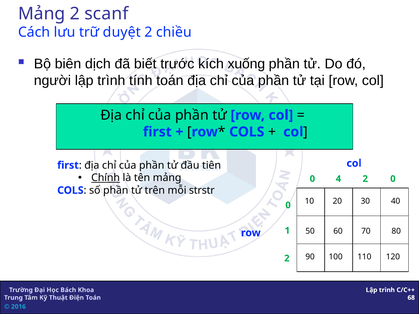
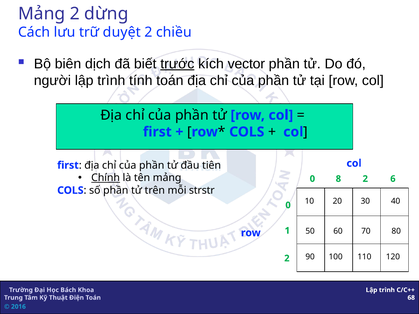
scanf: scanf -> dừng
trước underline: none -> present
xuống: xuống -> vector
4: 4 -> 8
0 at (393, 179): 0 -> 6
